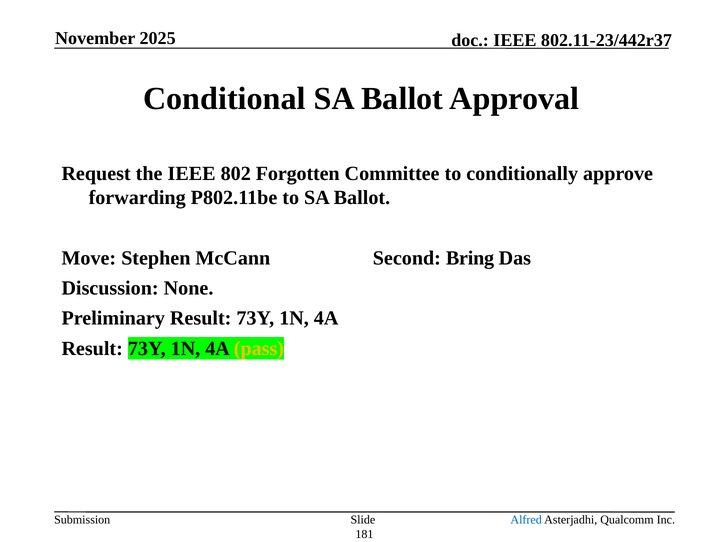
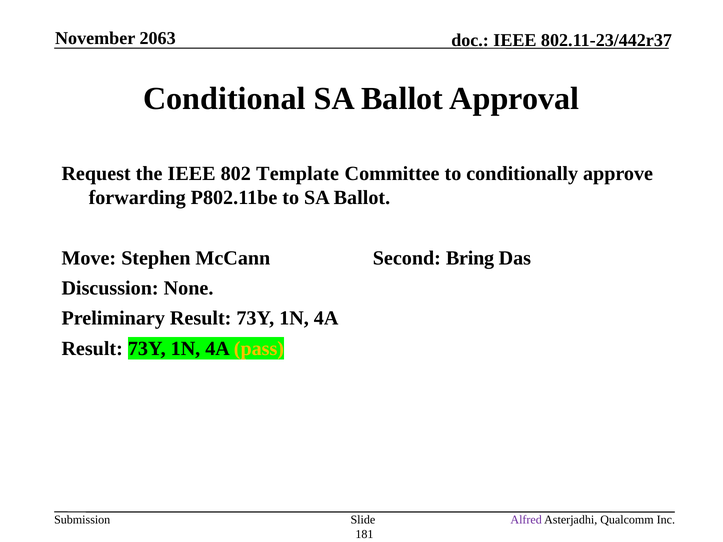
2025: 2025 -> 2063
Forgotten: Forgotten -> Template
Alfred colour: blue -> purple
